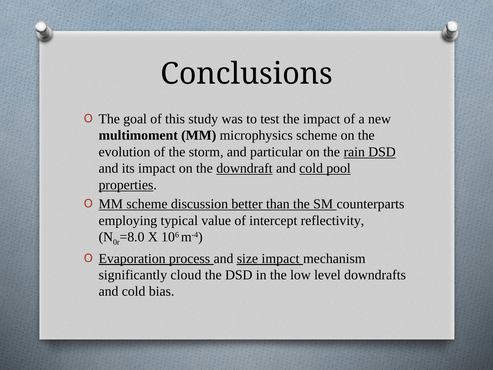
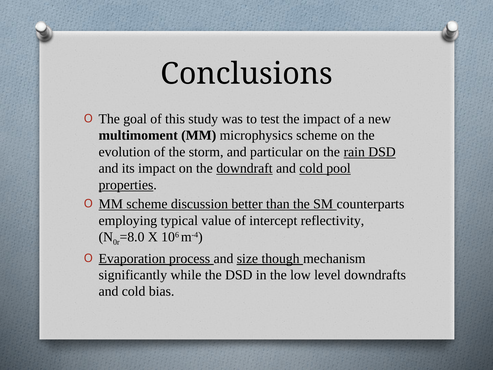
size impact: impact -> though
cloud: cloud -> while
